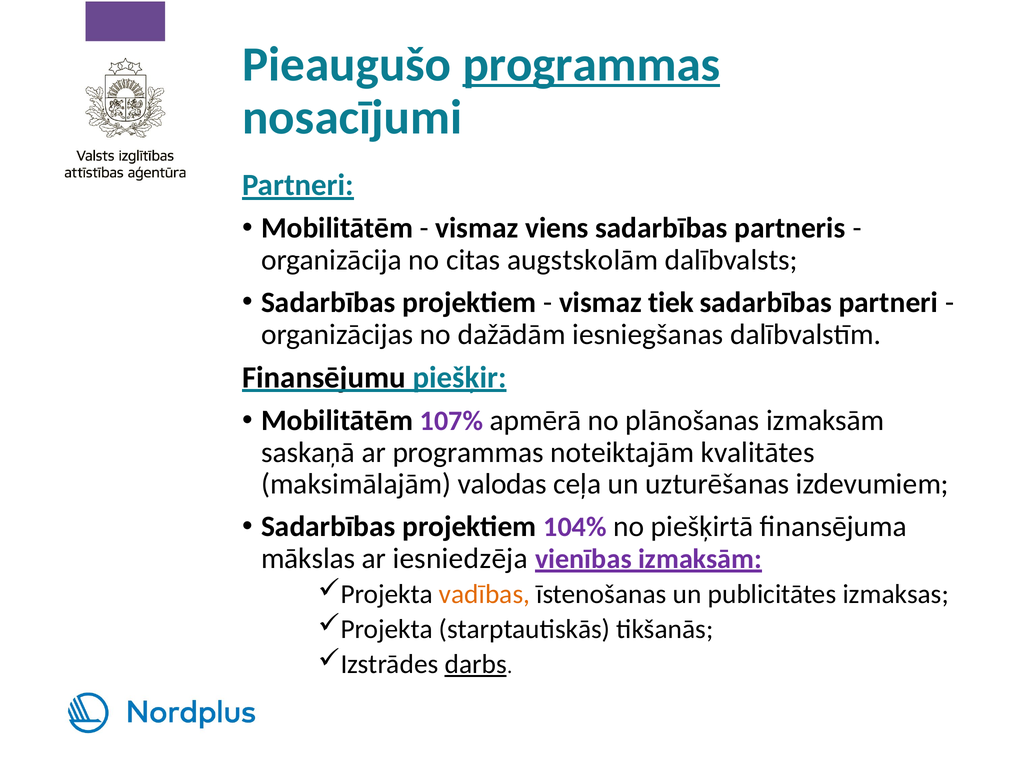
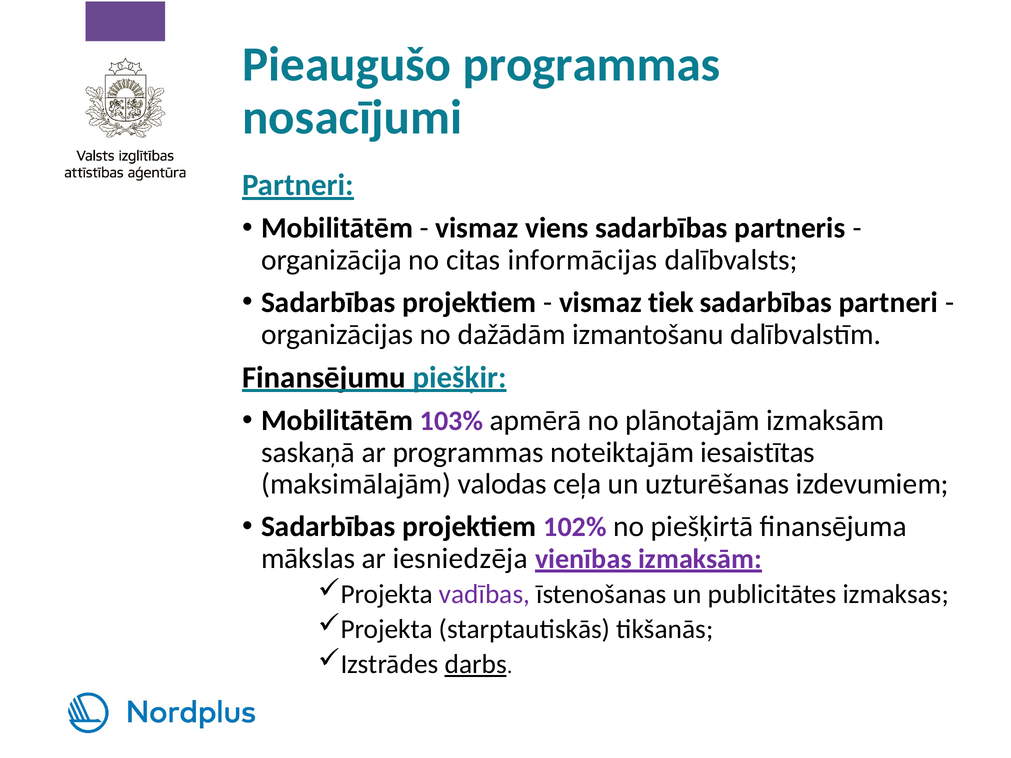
programmas at (591, 65) underline: present -> none
augstskolām: augstskolām -> informācijas
iesniegšanas: iesniegšanas -> izmantošanu
107%: 107% -> 103%
plānošanas: plānošanas -> plānotajām
kvalitātes: kvalitātes -> iesaistītas
104%: 104% -> 102%
vadības colour: orange -> purple
